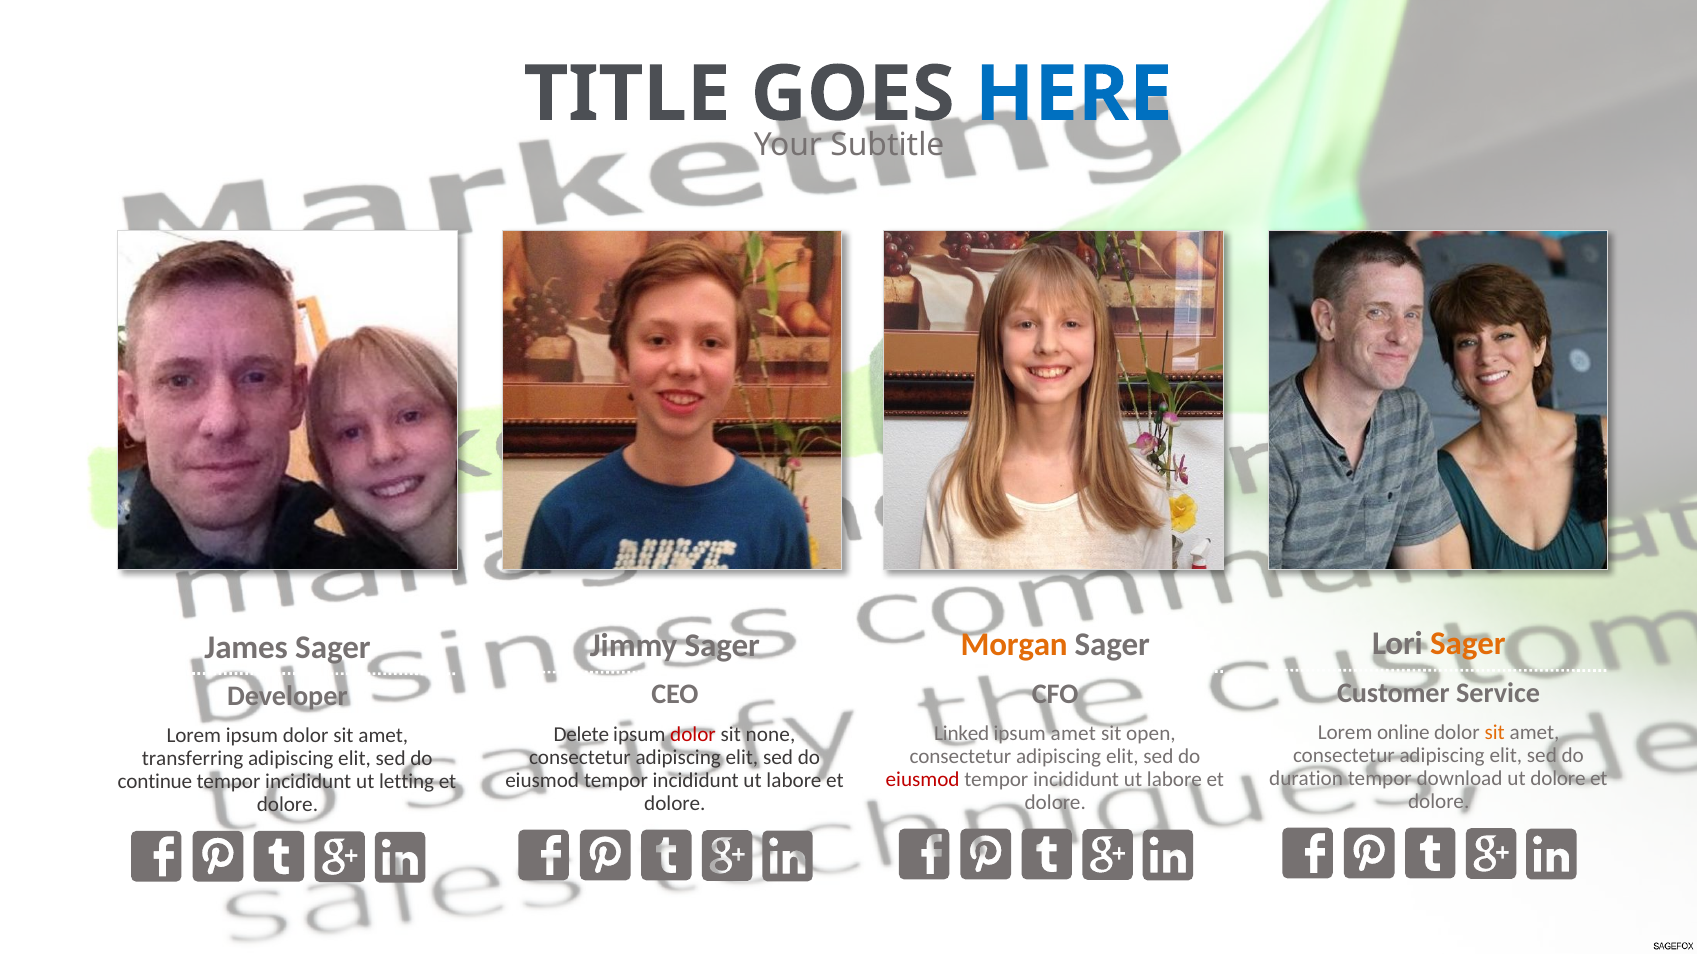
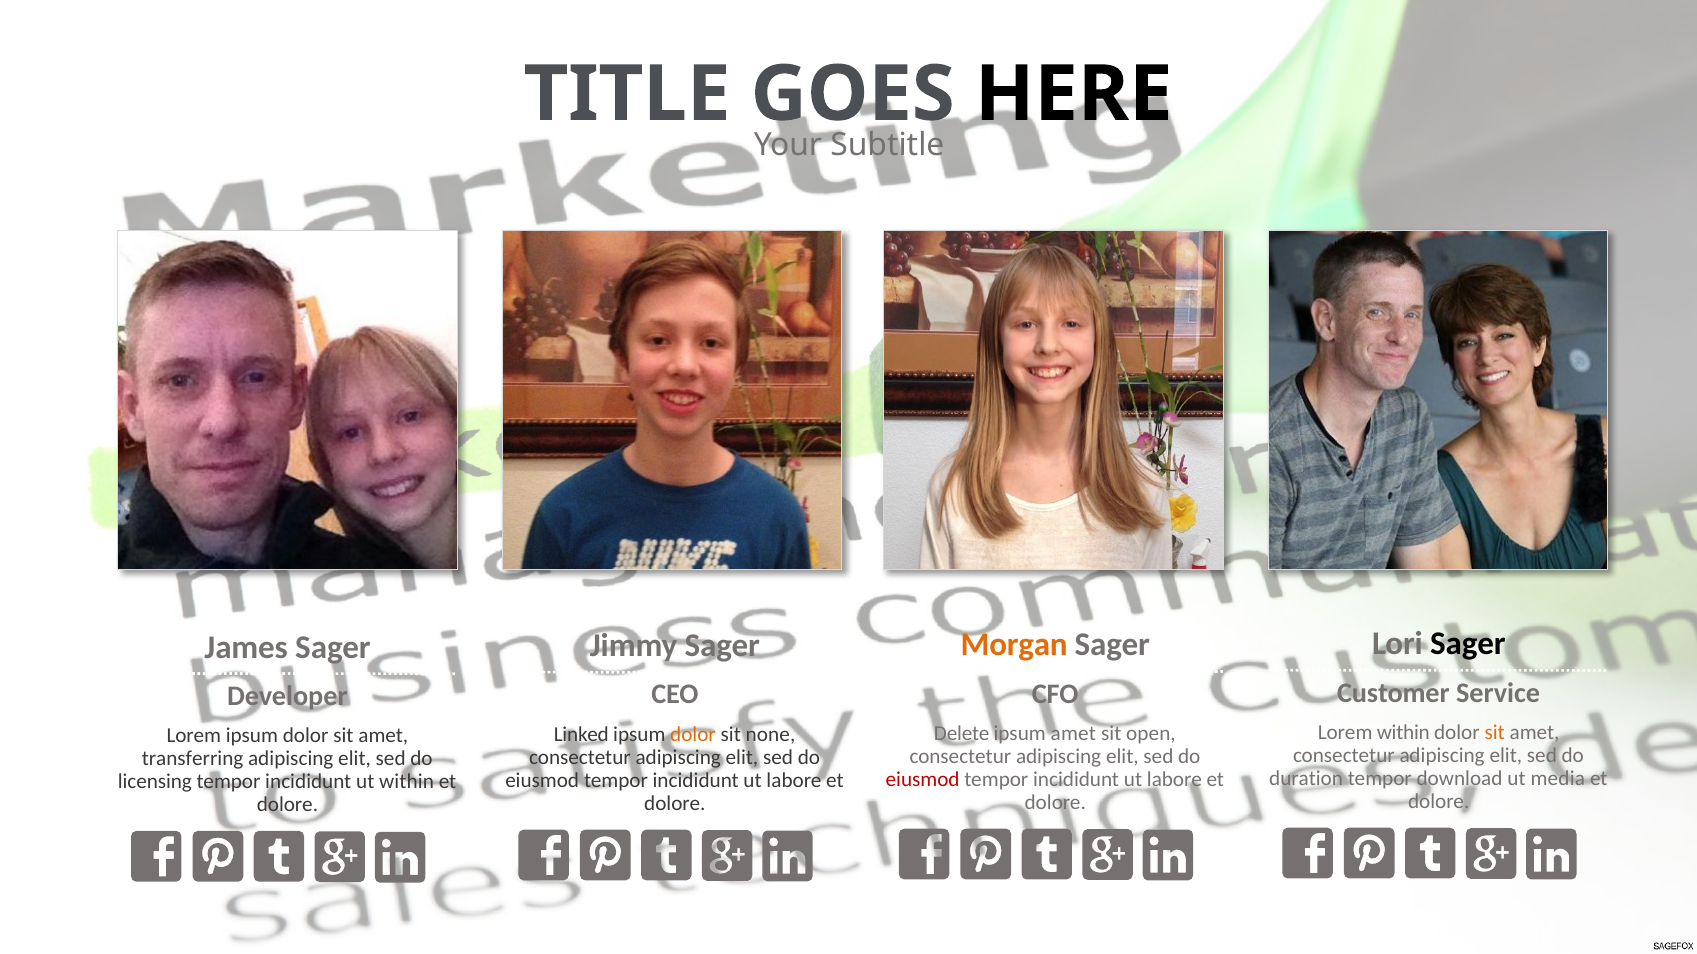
HERE colour: blue -> black
Sager at (1468, 644) colour: orange -> black
Lorem online: online -> within
Linked: Linked -> Delete
Delete: Delete -> Linked
dolor at (693, 735) colour: red -> orange
ut dolore: dolore -> media
continue: continue -> licensing
ut letting: letting -> within
